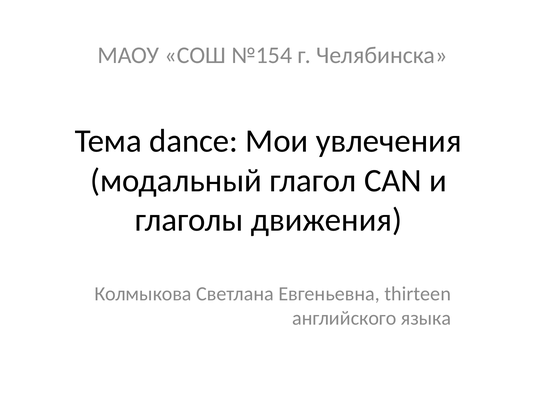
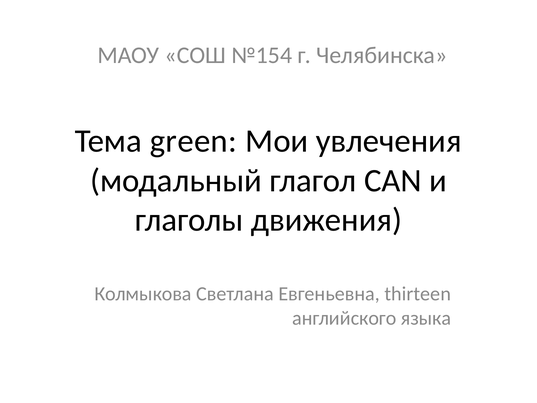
dance: dance -> green
